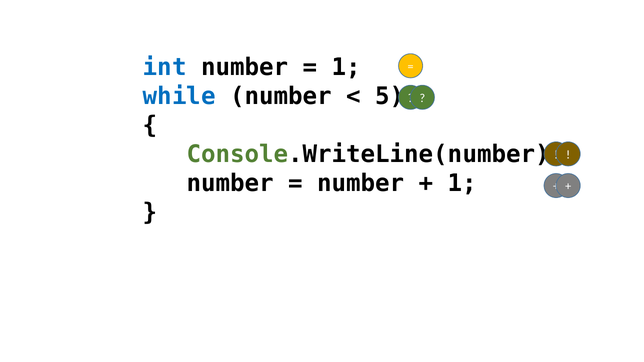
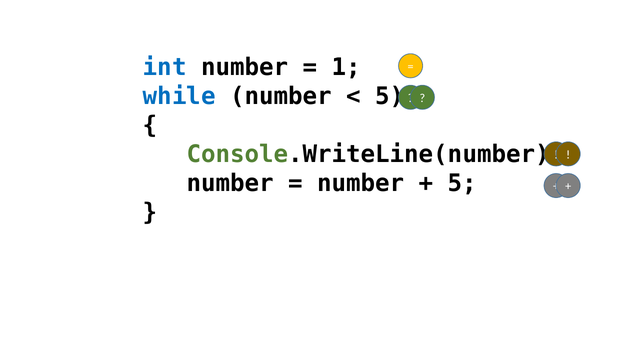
1 at (462, 183): 1 -> 5
